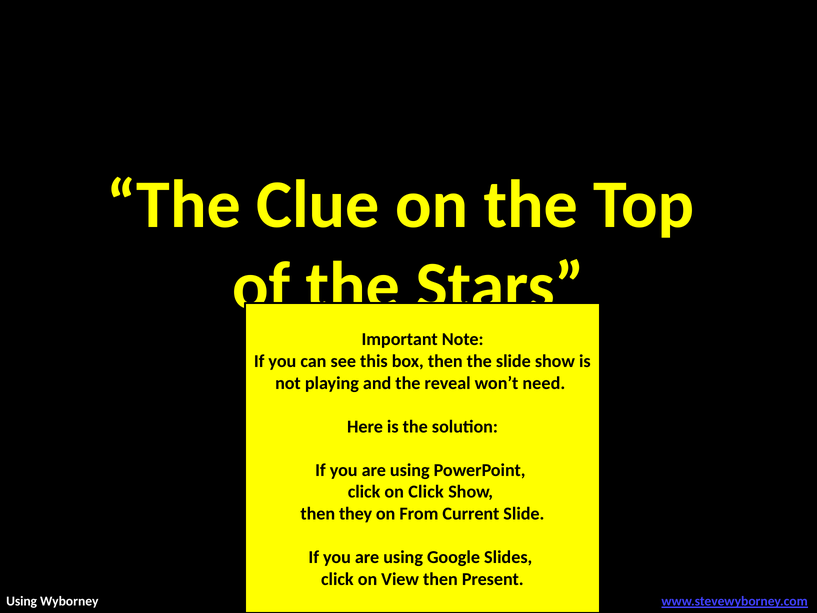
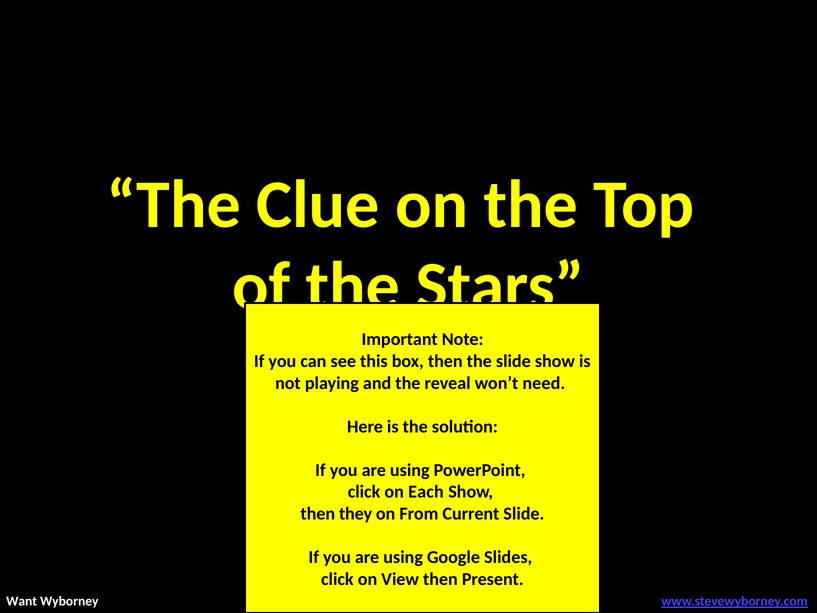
on Click: Click -> Each
Using at (22, 601): Using -> Want
